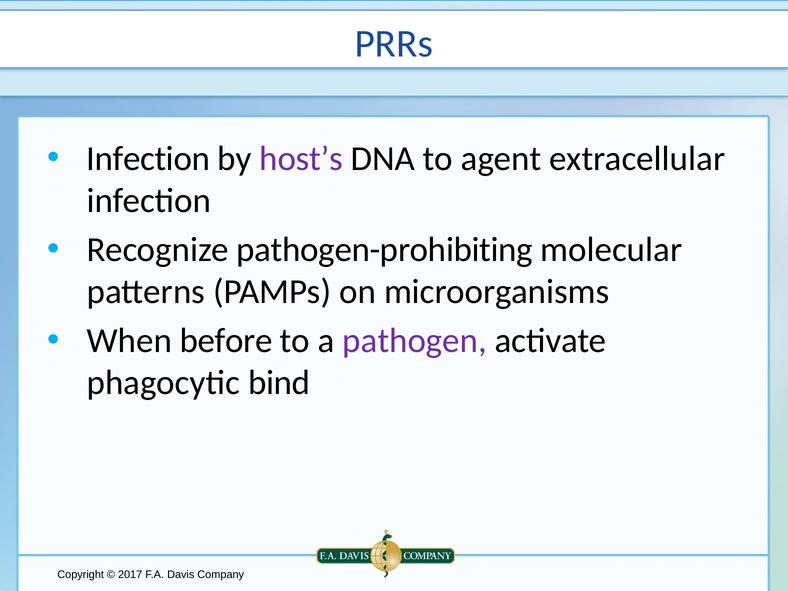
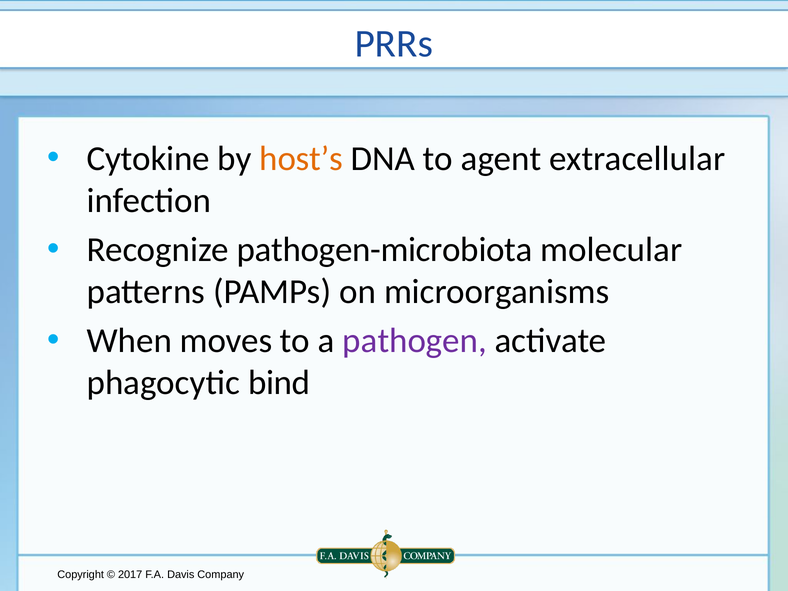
Infection at (148, 159): Infection -> Cytokine
host’s colour: purple -> orange
pathogen-prohibiting: pathogen-prohibiting -> pathogen-microbiota
before: before -> moves
